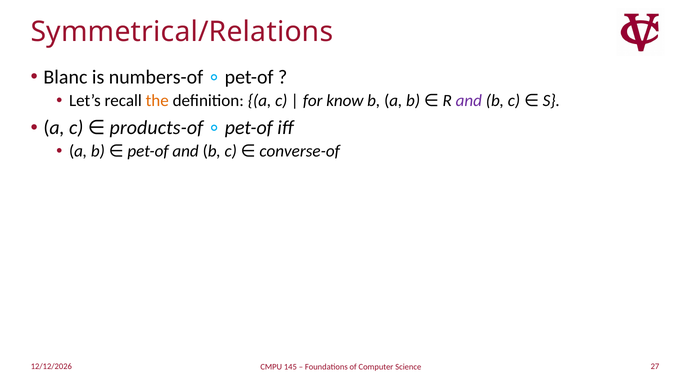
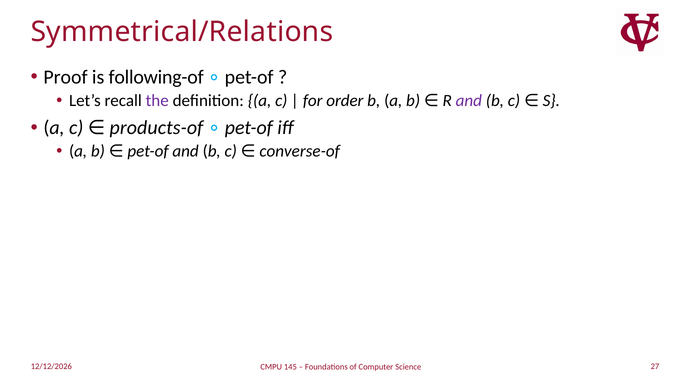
Blanc: Blanc -> Proof
numbers-of: numbers-of -> following-of
the colour: orange -> purple
know: know -> order
